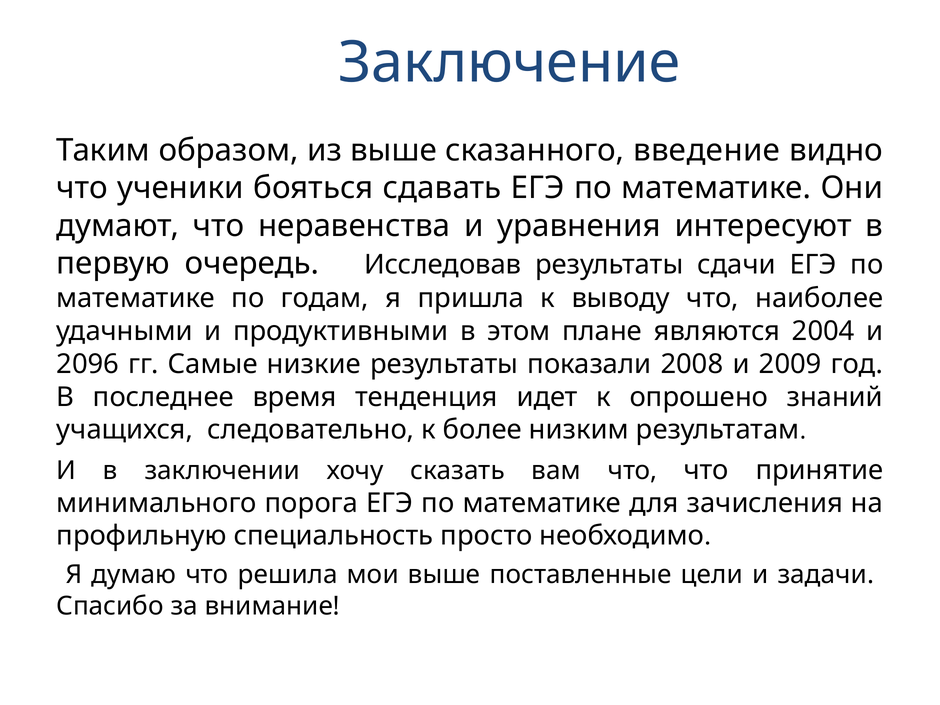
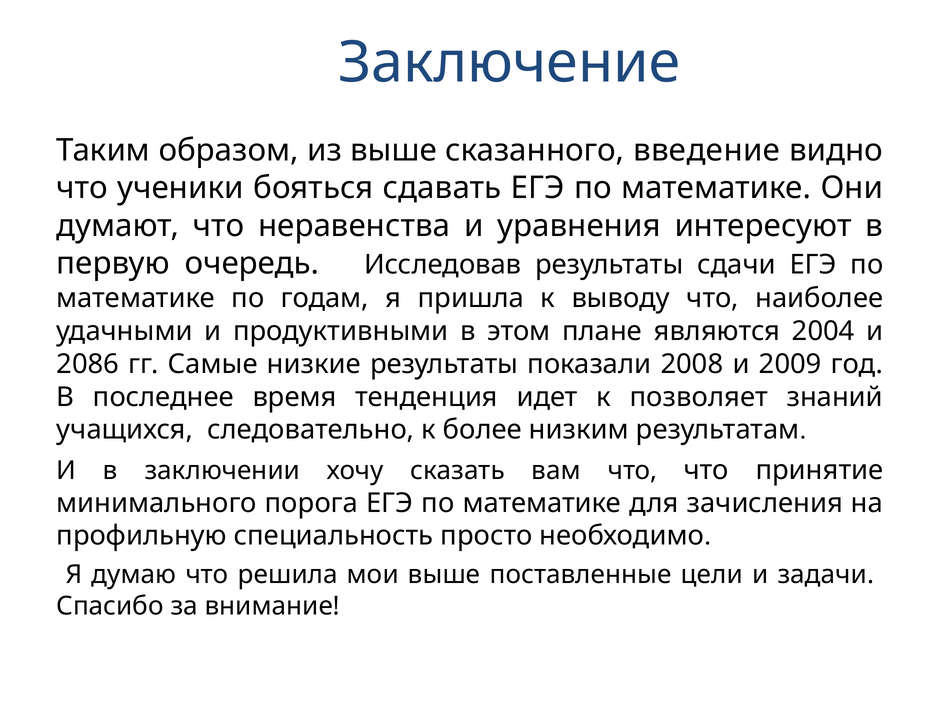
2096: 2096 -> 2086
опрошено: опрошено -> позволяет
